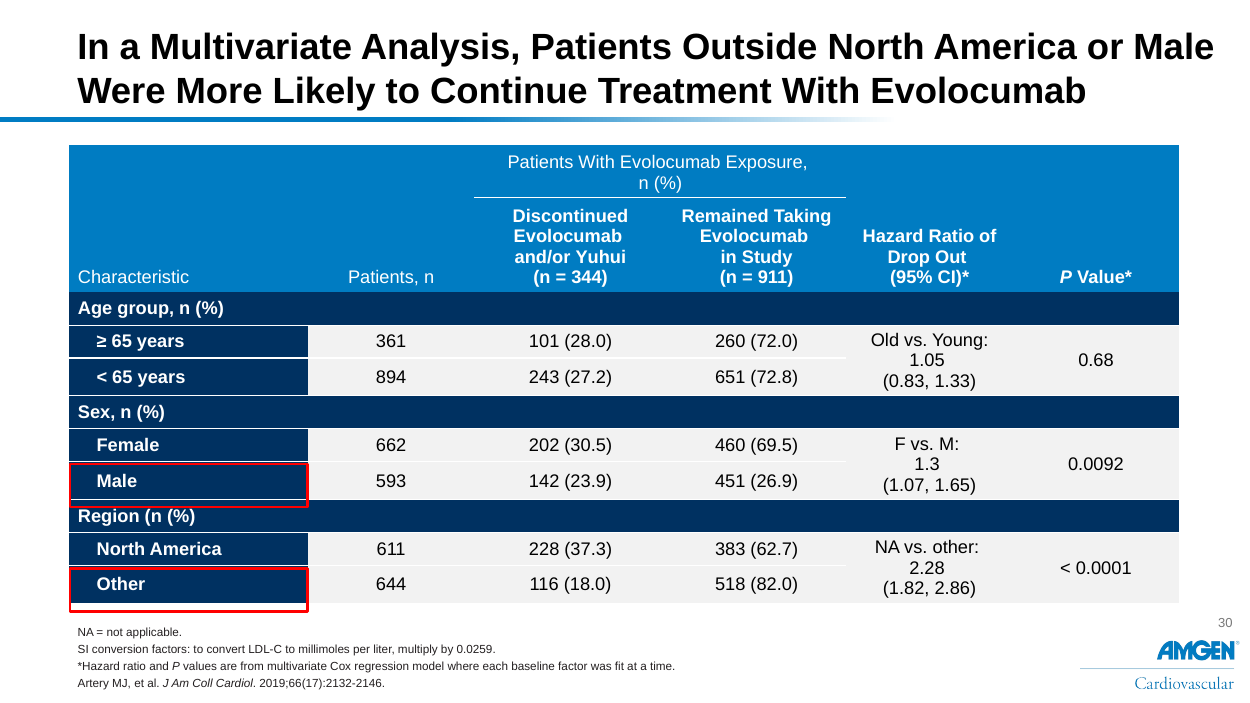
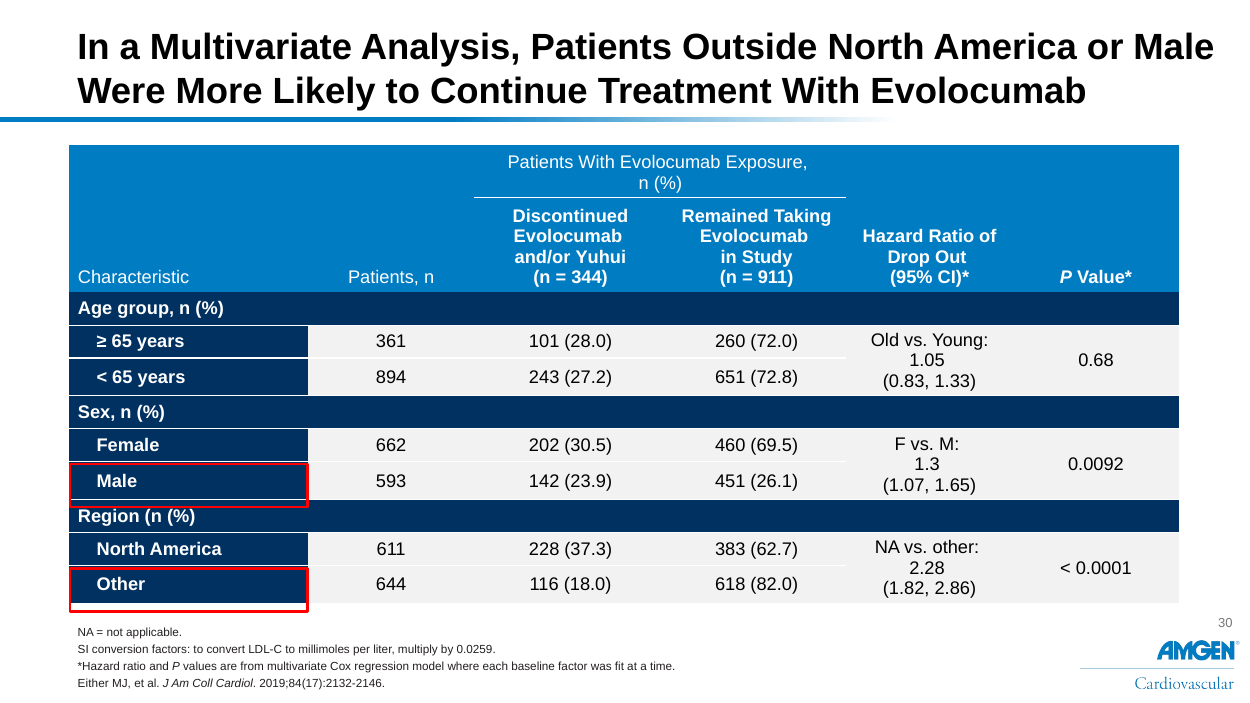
26.9: 26.9 -> 26.1
518: 518 -> 618
Artery: Artery -> Either
2019;66(17):2132-2146: 2019;66(17):2132-2146 -> 2019;84(17):2132-2146
